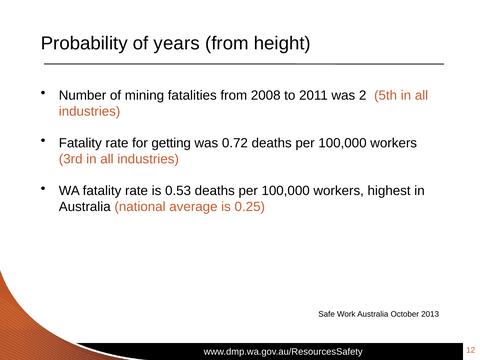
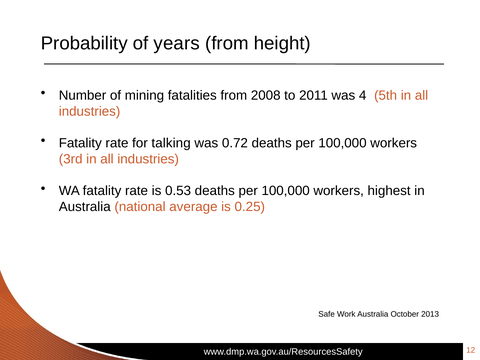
2: 2 -> 4
getting: getting -> talking
